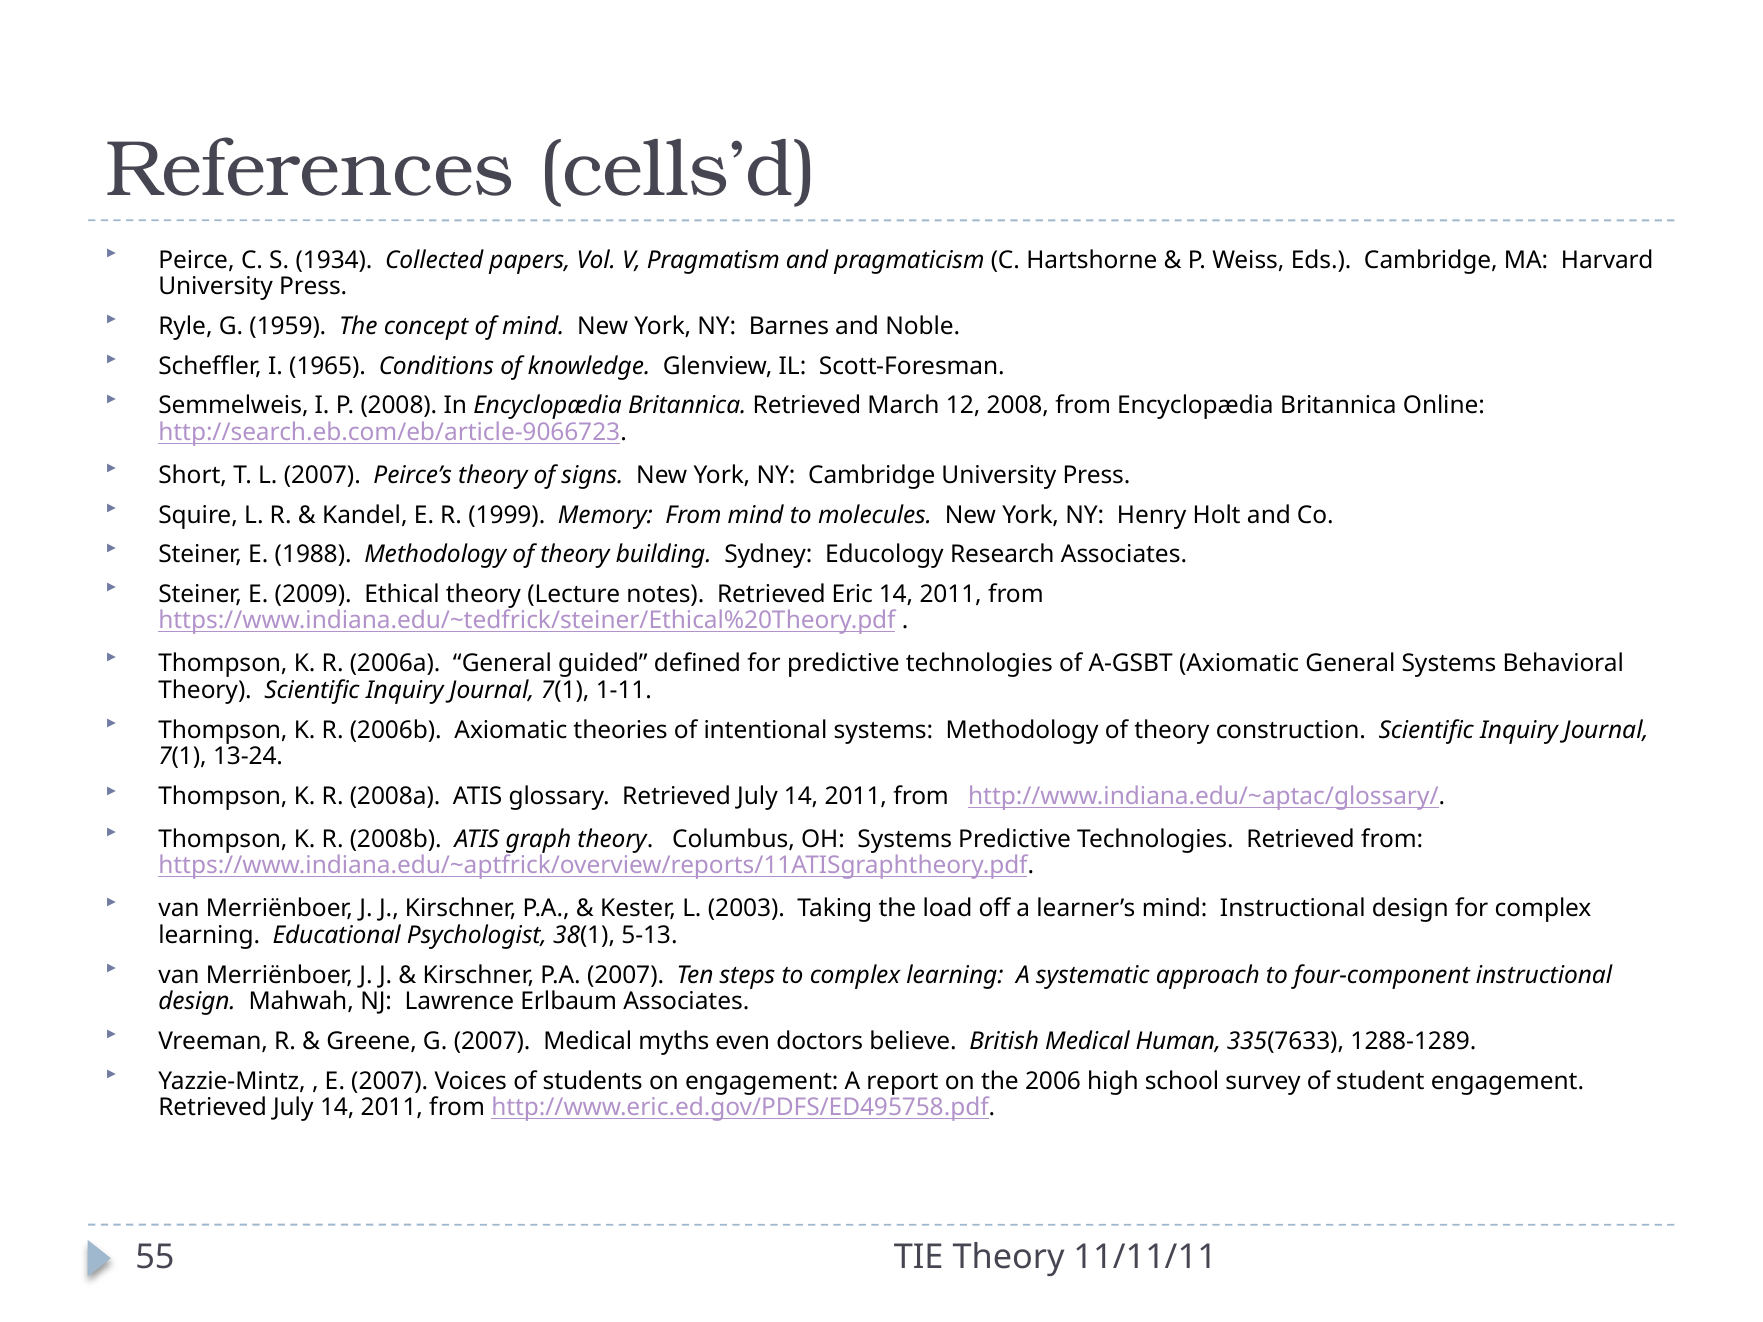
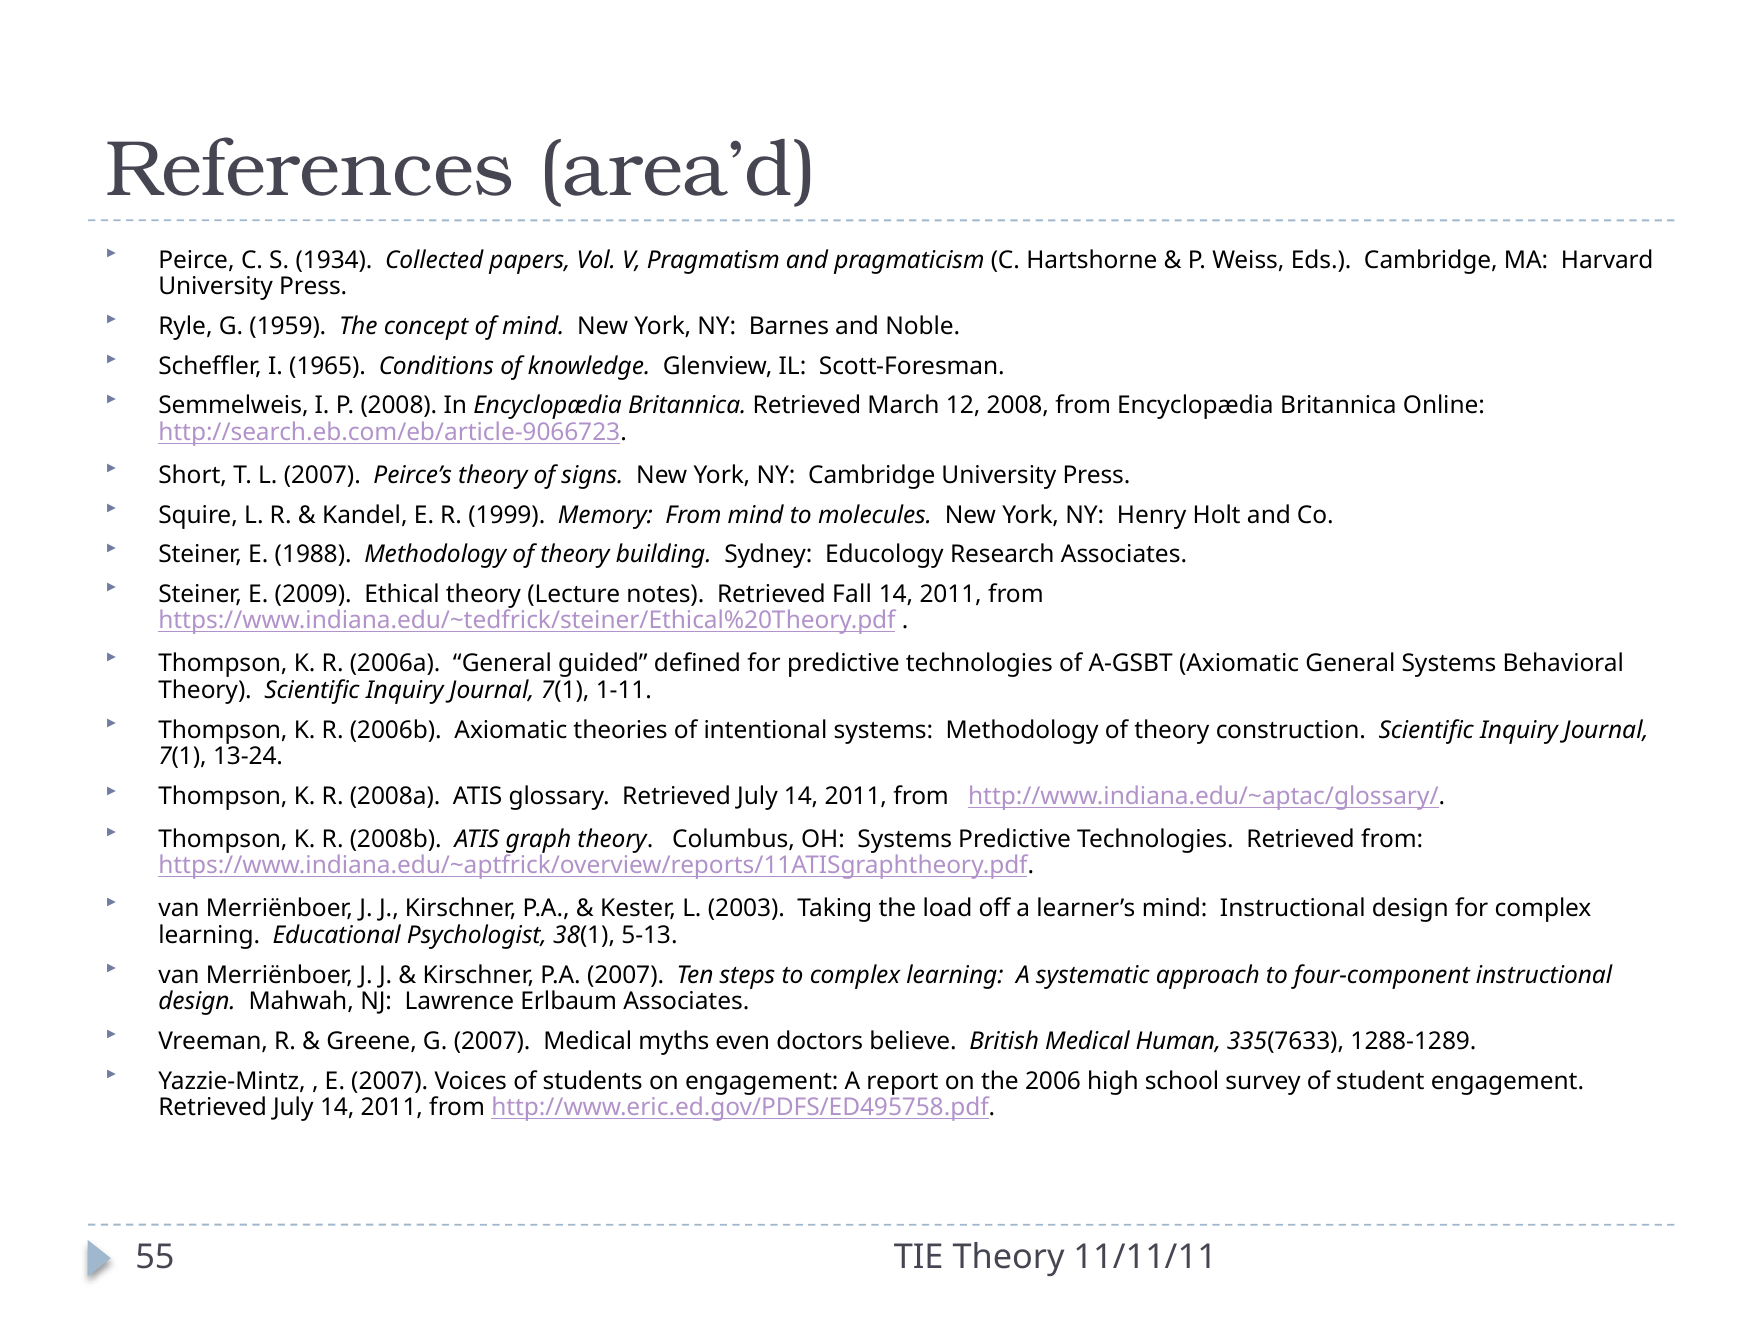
cells’d: cells’d -> area’d
Eric: Eric -> Fall
